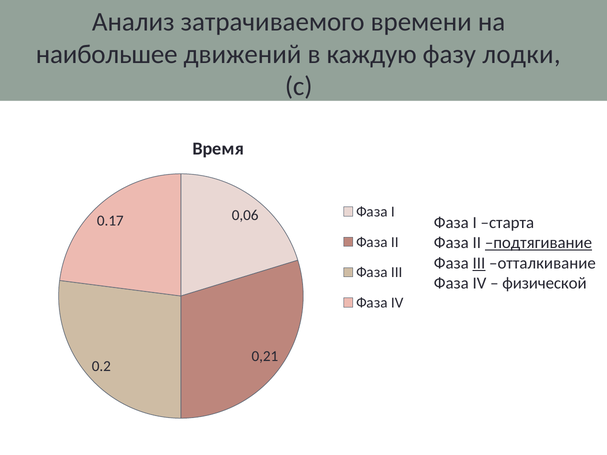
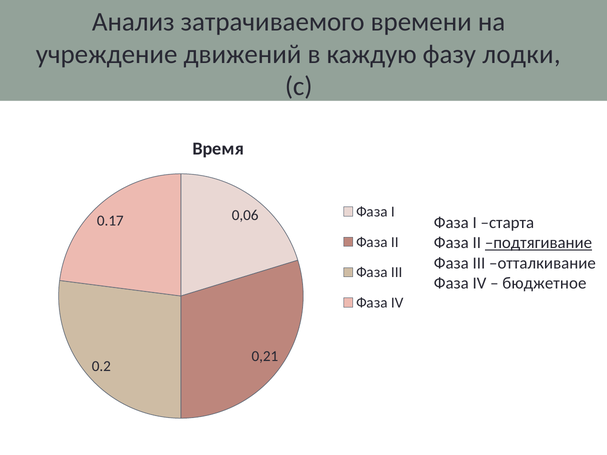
наибольшее: наибольшее -> учреждение
III at (479, 263) underline: present -> none
физической: физической -> бюджетное
